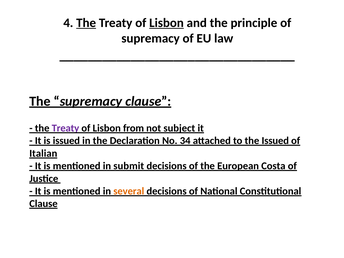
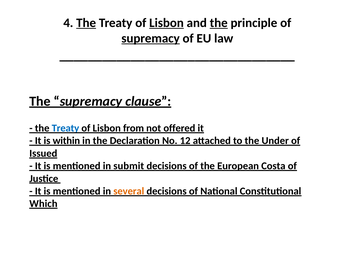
the at (219, 23) underline: none -> present
supremacy at (151, 38) underline: none -> present
Treaty at (65, 128) colour: purple -> blue
subject: subject -> offered
is issued: issued -> within
34: 34 -> 12
the Issued: Issued -> Under
Italian: Italian -> Issued
Clause at (43, 204): Clause -> Which
